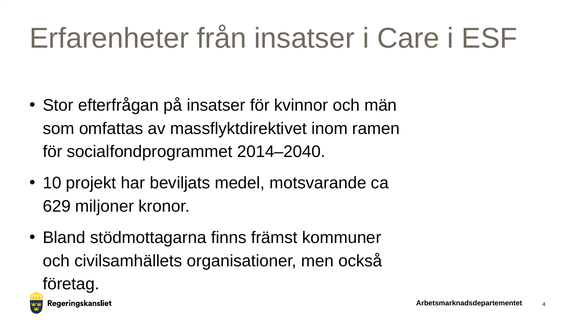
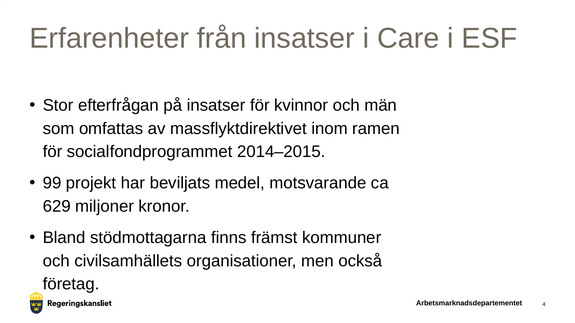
2014–2040: 2014–2040 -> 2014–2015
10: 10 -> 99
